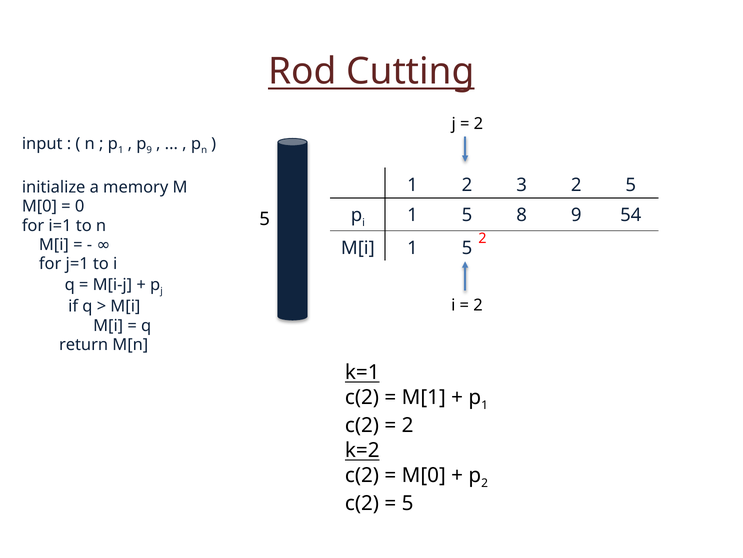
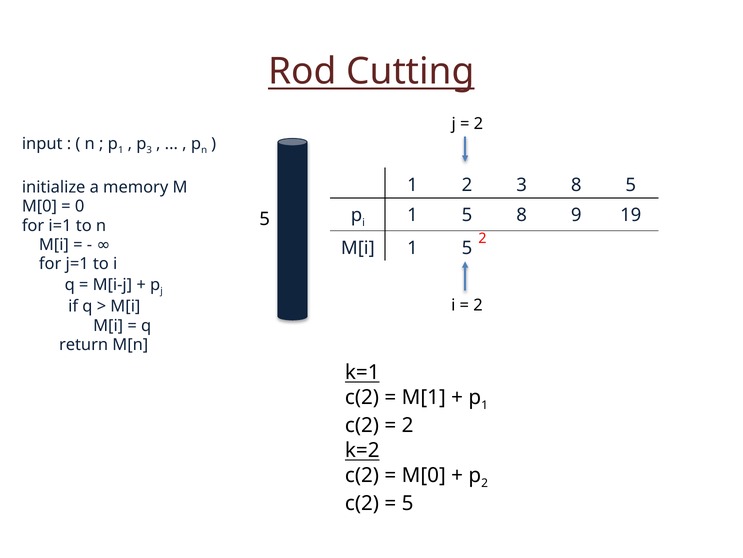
9 at (149, 150): 9 -> 3
3 2: 2 -> 8
54: 54 -> 19
